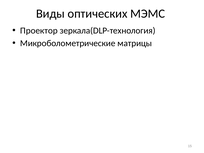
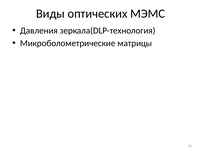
Проектор: Проектор -> Давления
